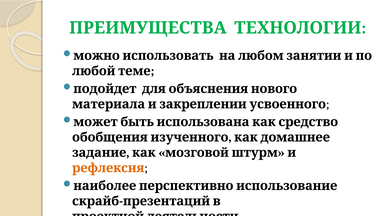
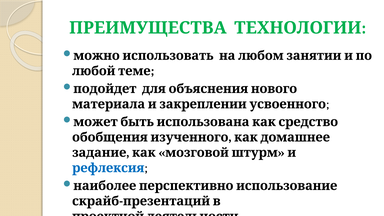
рефлексия colour: orange -> blue
